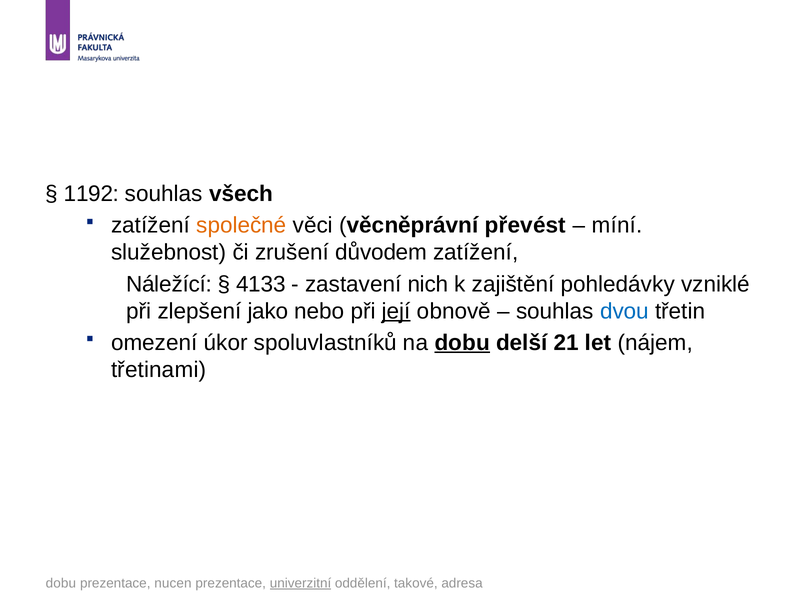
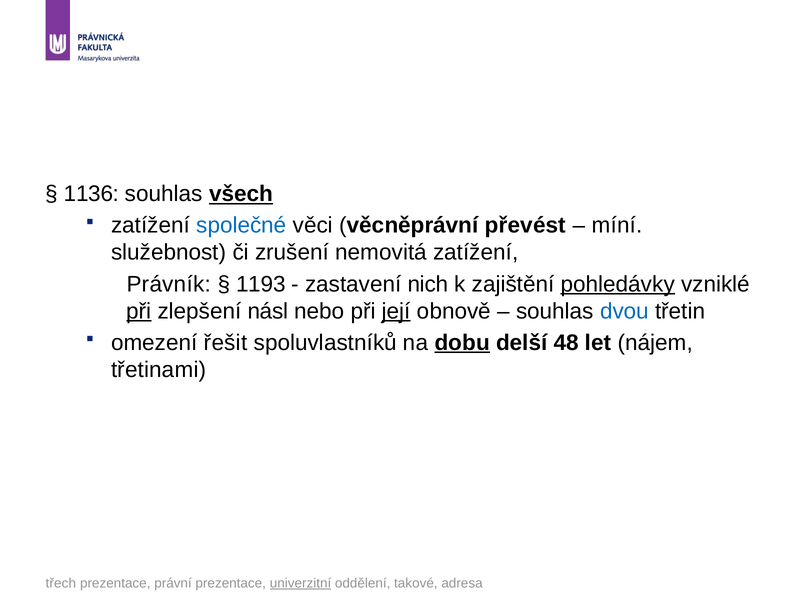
1192: 1192 -> 1136
všech underline: none -> present
společné colour: orange -> blue
důvodem: důvodem -> nemovitá
Náležící: Náležící -> Právník
4133: 4133 -> 1193
pohledávky underline: none -> present
při at (139, 311) underline: none -> present
jako: jako -> násl
úkor: úkor -> řešit
21: 21 -> 48
dobu at (61, 583): dobu -> třech
nucen: nucen -> právní
